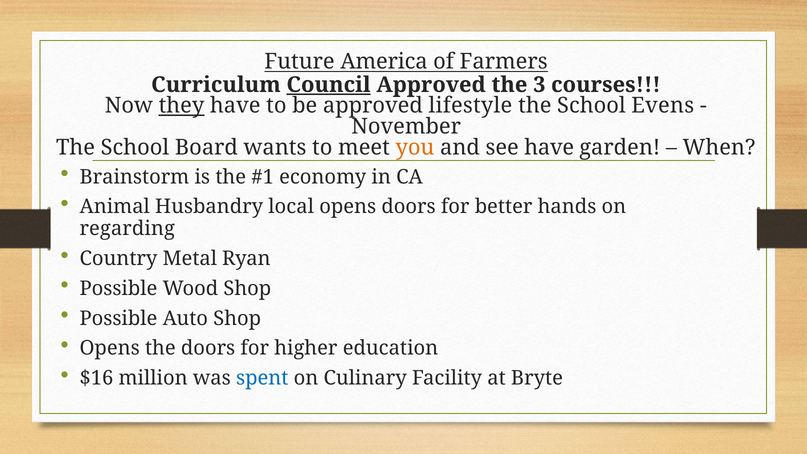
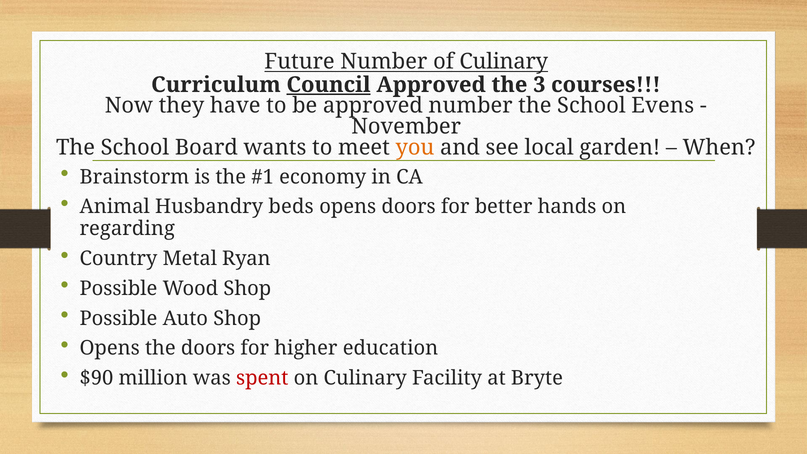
Future America: America -> Number
of Farmers: Farmers -> Culinary
they underline: present -> none
approved lifestyle: lifestyle -> number
see have: have -> local
local: local -> beds
$16: $16 -> $90
spent colour: blue -> red
